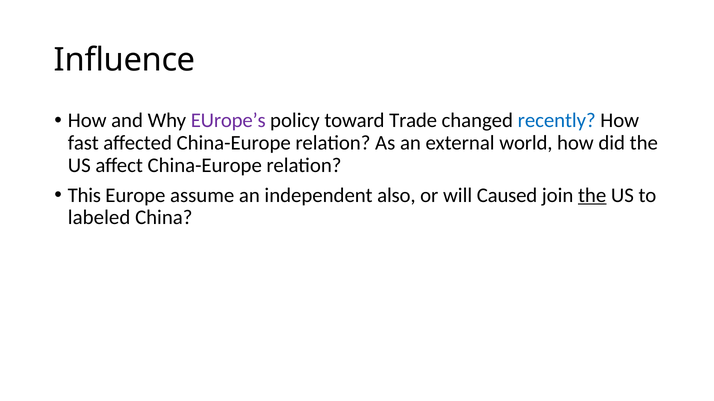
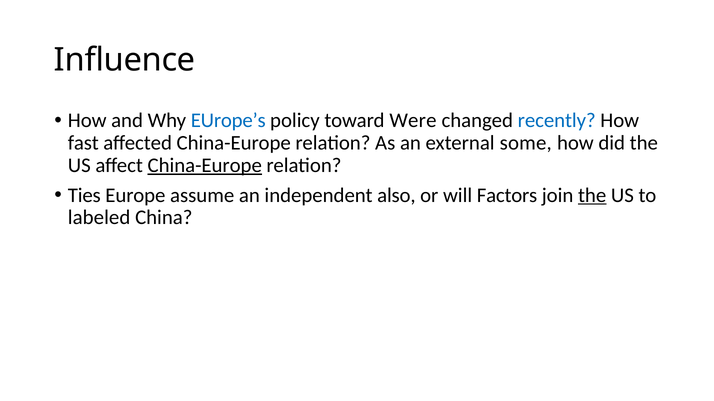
EUrope’s colour: purple -> blue
Trade: Trade -> Were
world: world -> some
China-Europe at (205, 166) underline: none -> present
This: This -> Ties
Caused: Caused -> Factors
